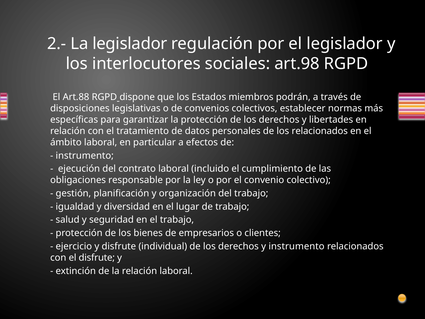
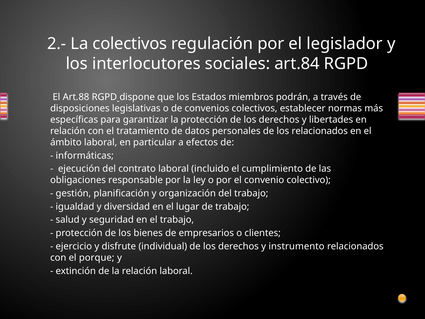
La legislador: legislador -> colectivos
art.98: art.98 -> art.84
instrumento at (85, 155): instrumento -> informáticas
el disfrute: disfrute -> porque
